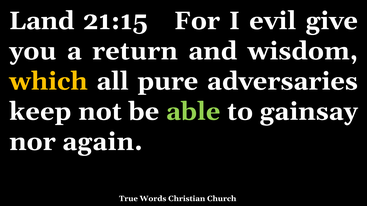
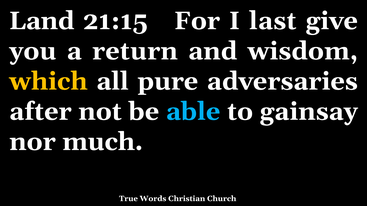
evil: evil -> last
keep: keep -> after
able colour: light green -> light blue
again: again -> much
